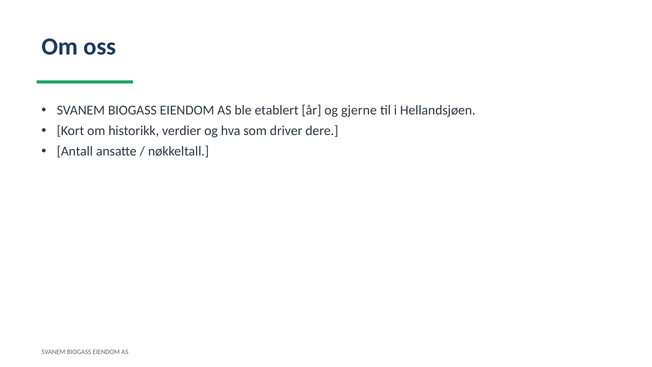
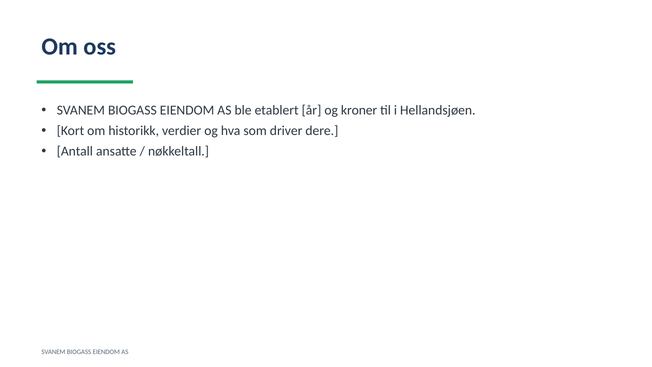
gjerne: gjerne -> kroner
